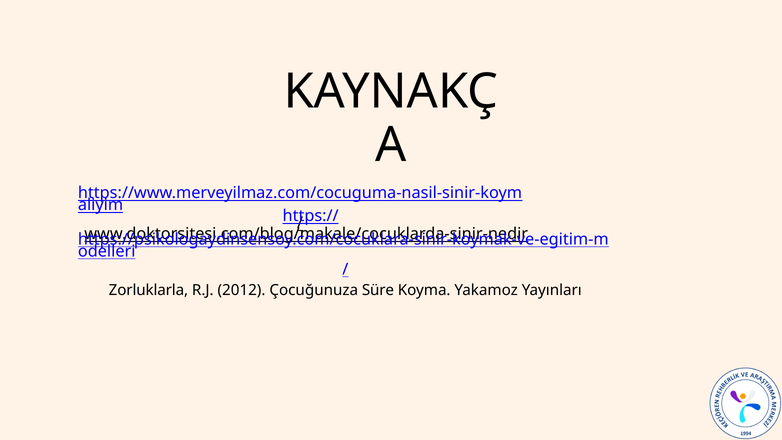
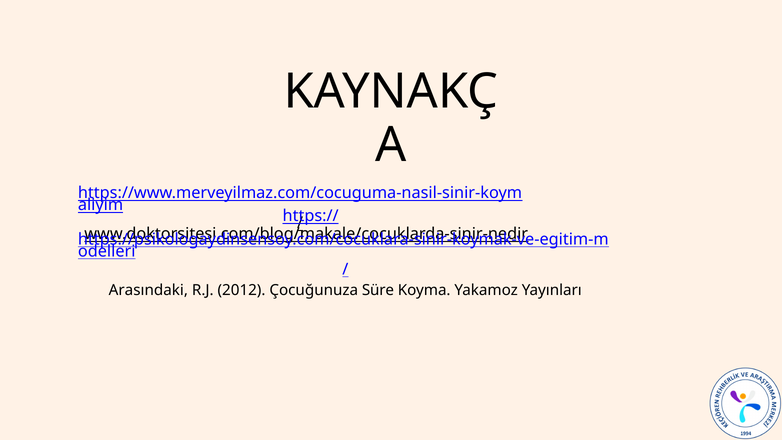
Zorluklarla: Zorluklarla -> Arasındaki
